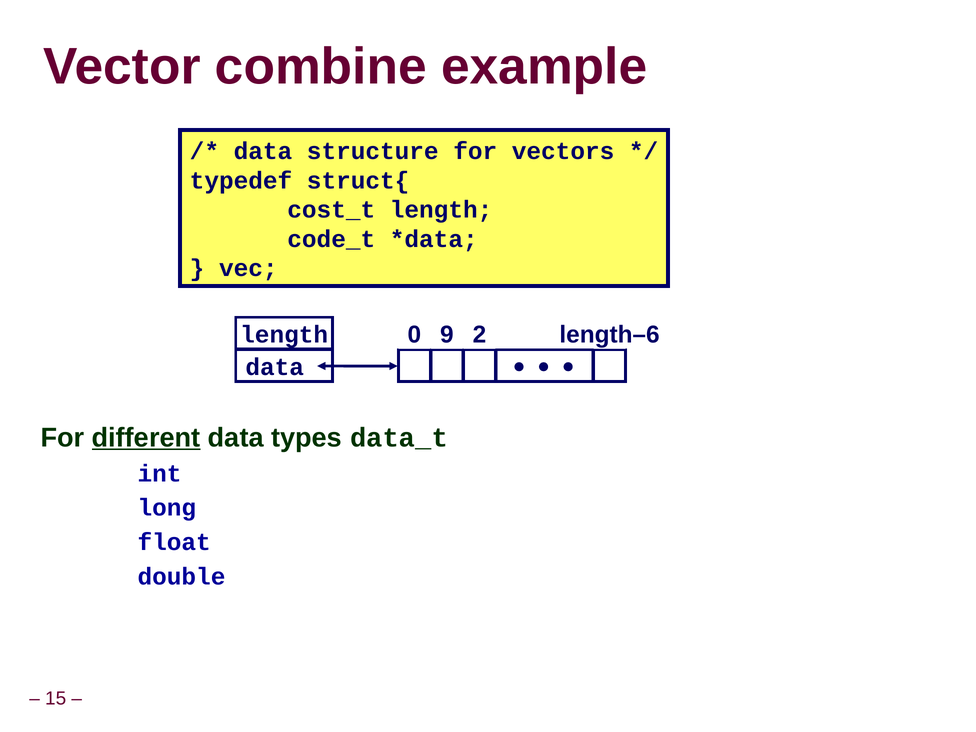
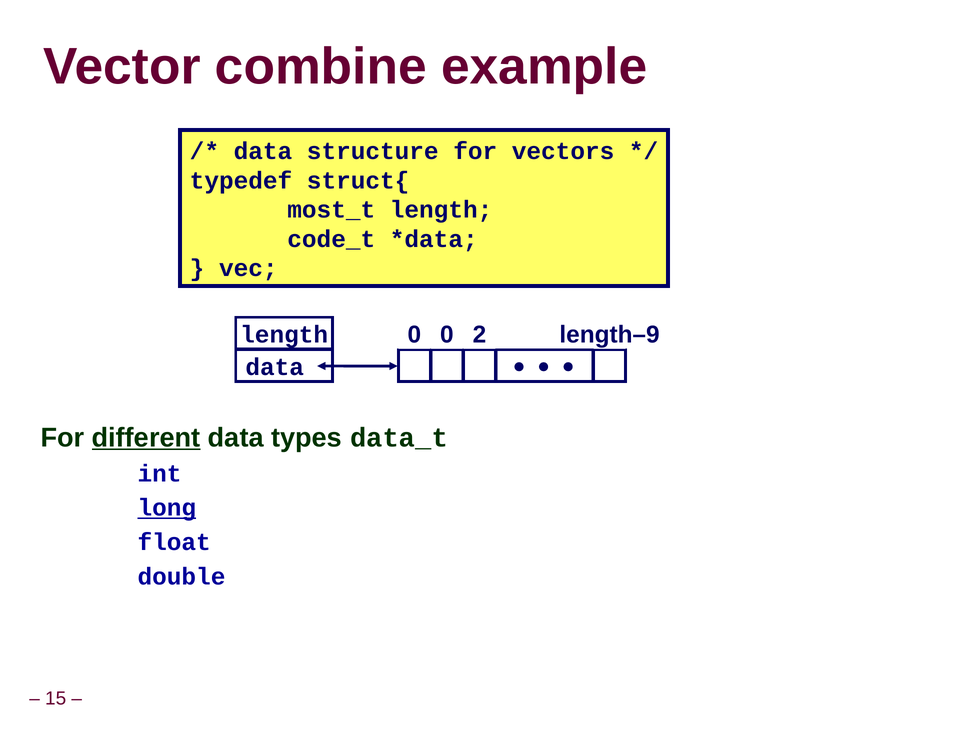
cost_t: cost_t -> most_t
0 9: 9 -> 0
length–6: length–6 -> length–9
long underline: none -> present
